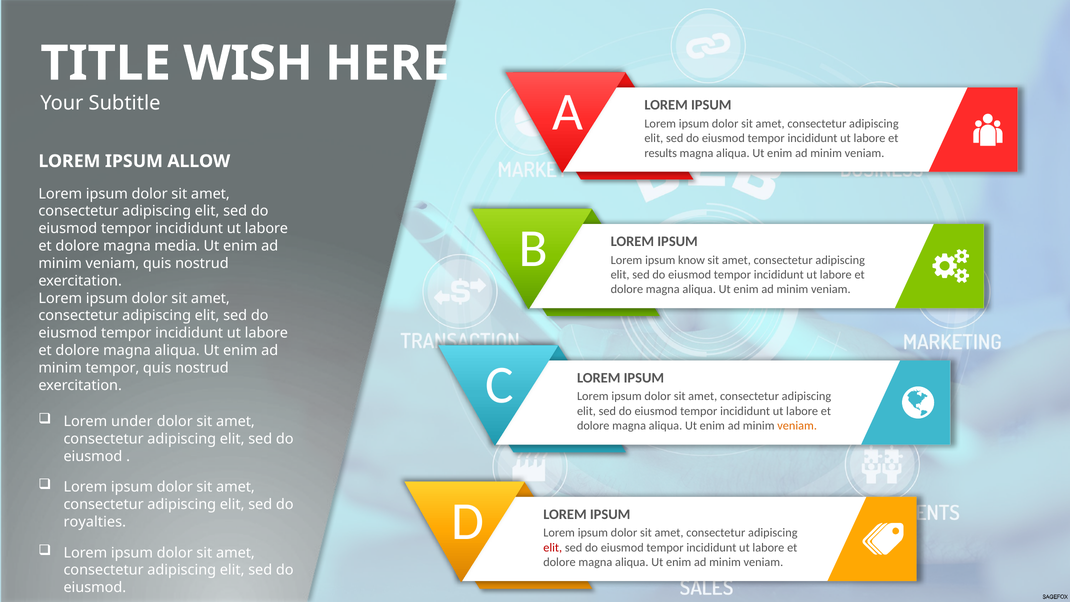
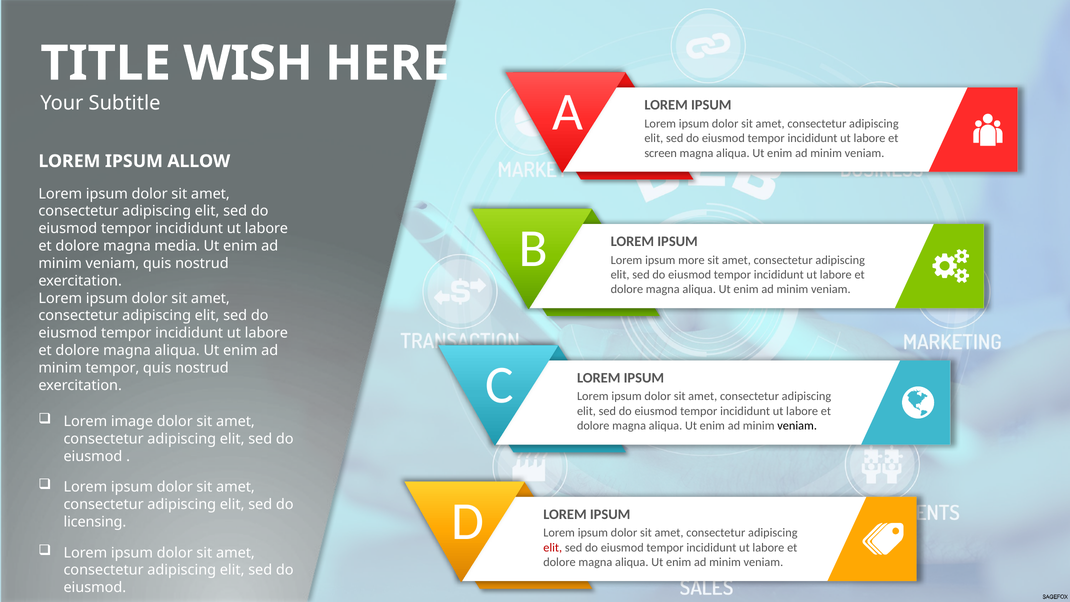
results: results -> screen
know: know -> more
under: under -> image
veniam at (797, 426) colour: orange -> black
royalties: royalties -> licensing
